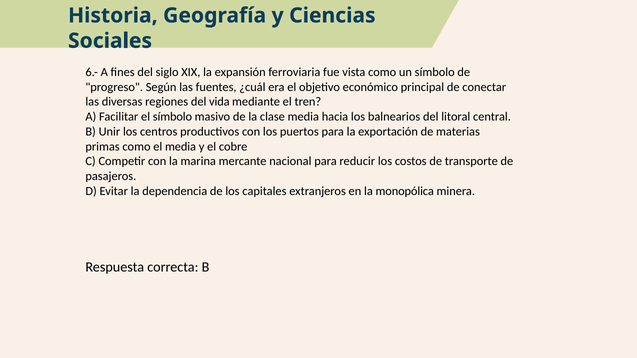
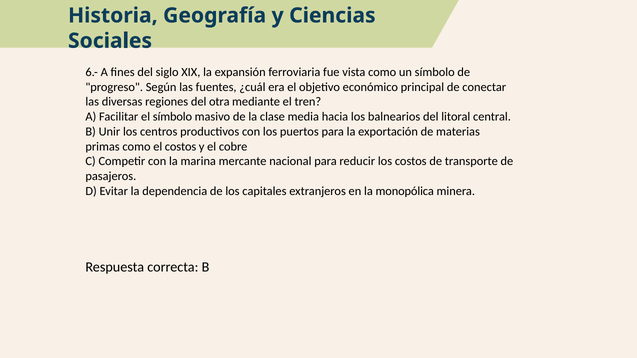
vida: vida -> otra
el media: media -> costos
